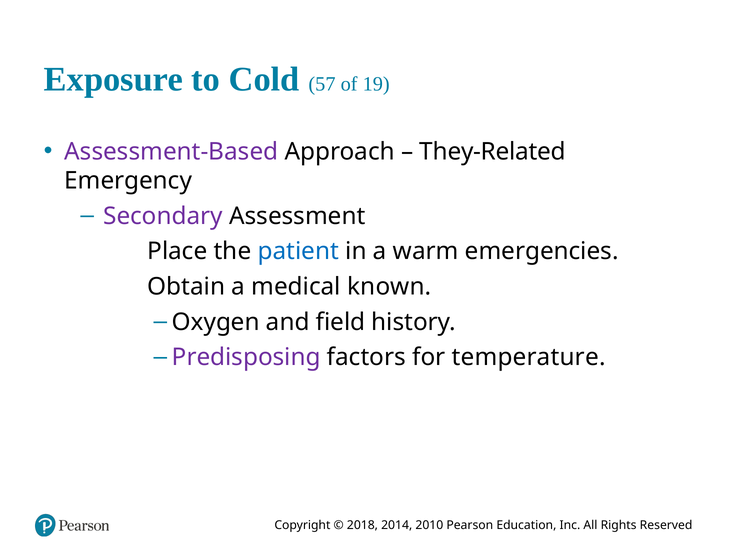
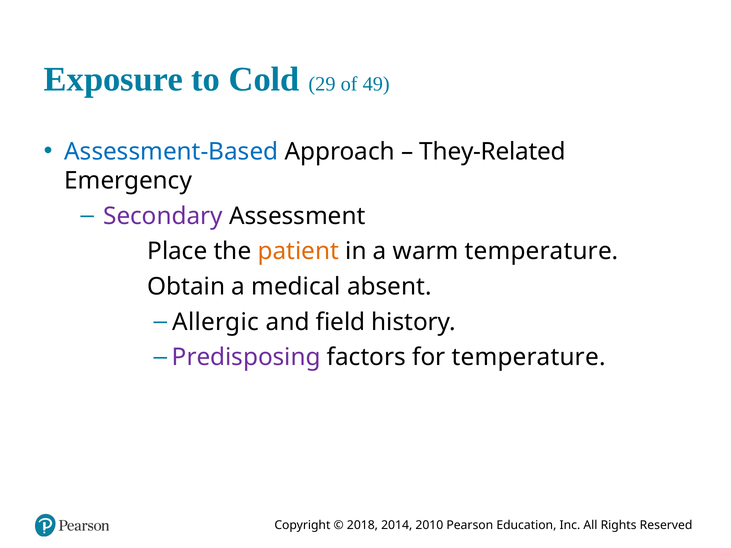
57: 57 -> 29
19: 19 -> 49
Assessment-Based colour: purple -> blue
patient colour: blue -> orange
warm emergencies: emergencies -> temperature
known: known -> absent
Oxygen: Oxygen -> Allergic
